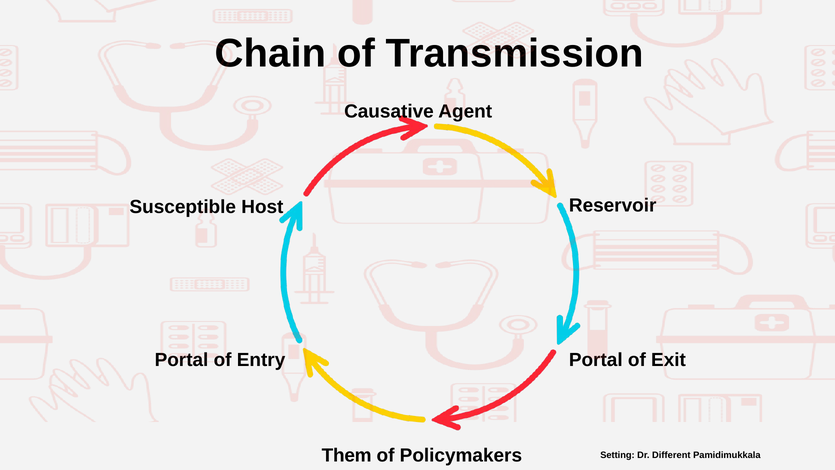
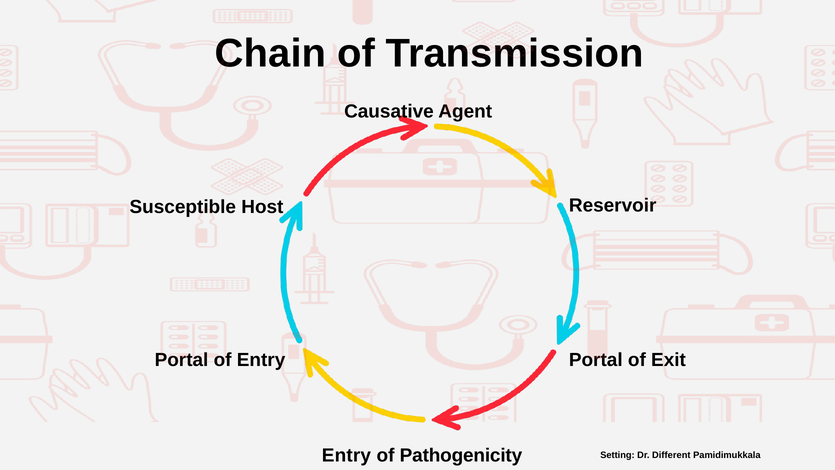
Them at (347, 455): Them -> Entry
Policymakers: Policymakers -> Pathogenicity
